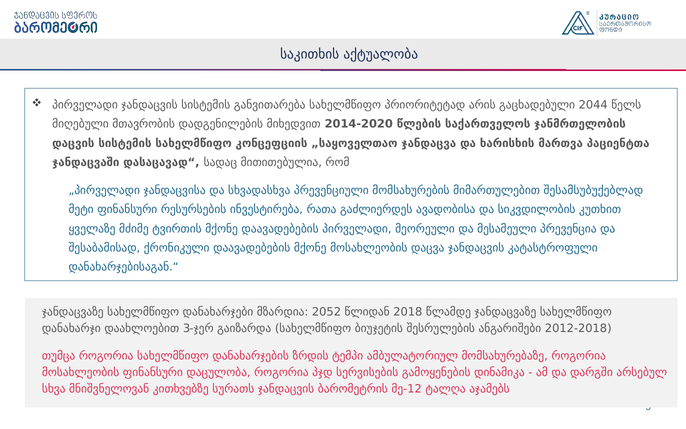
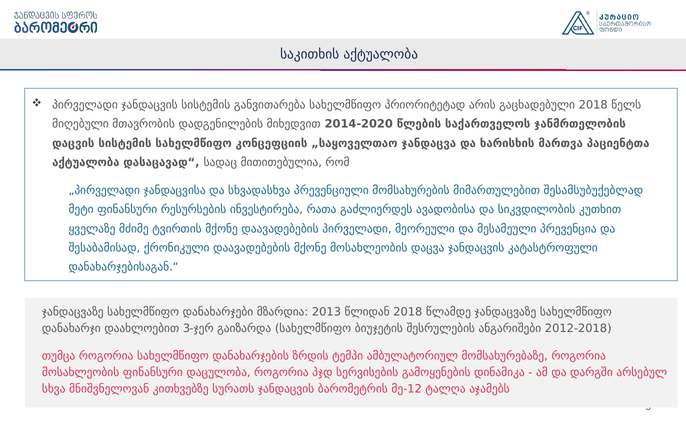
გაცხადებული 2044: 2044 -> 2018
ჯანდაცვაში at (86, 162): ჯანდაცვაში -> აქტუალობა
2052: 2052 -> 2013
